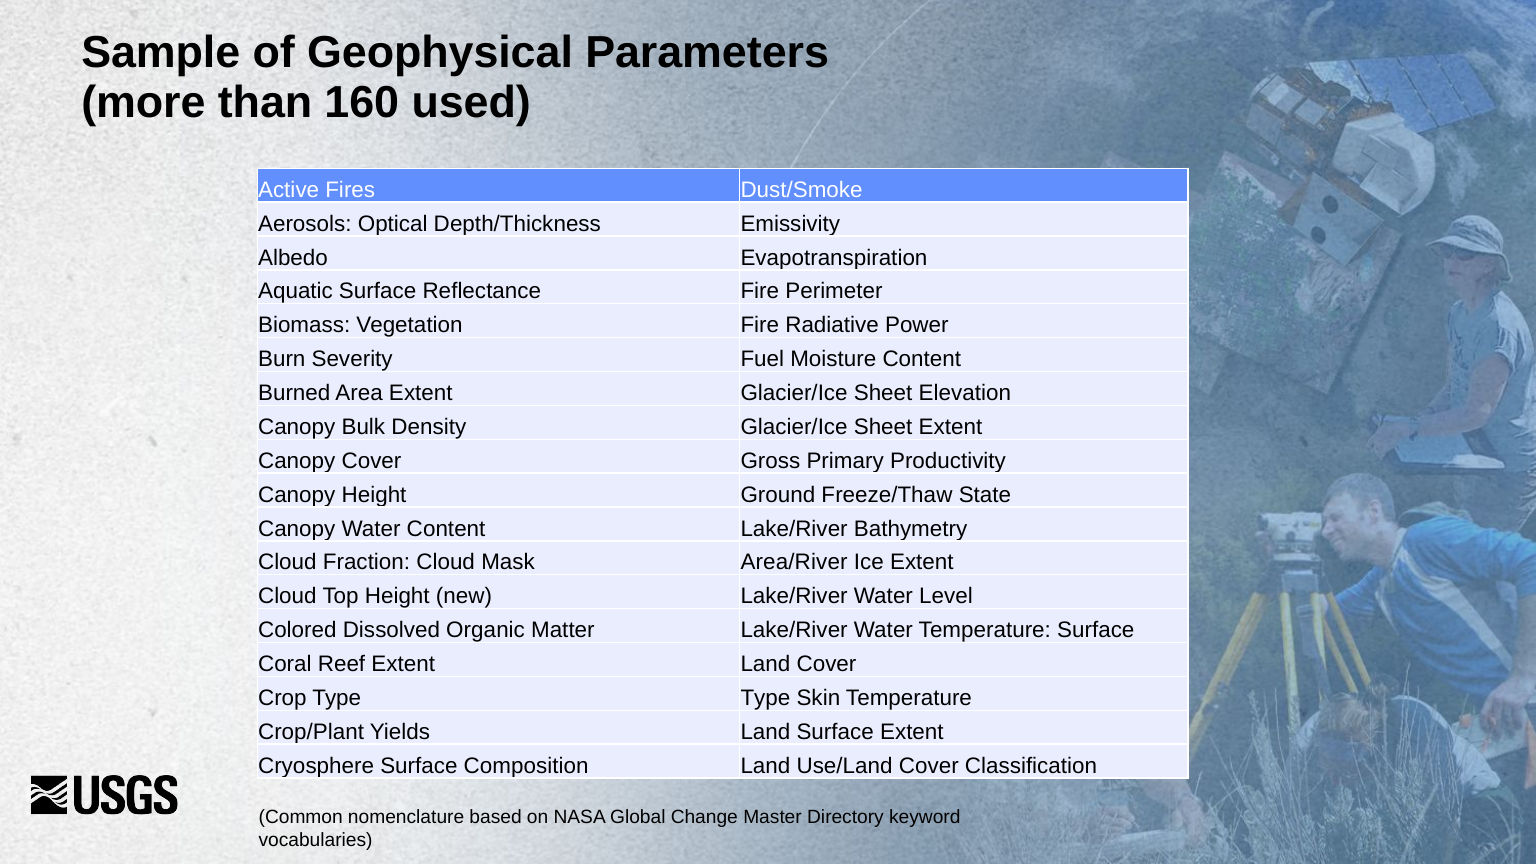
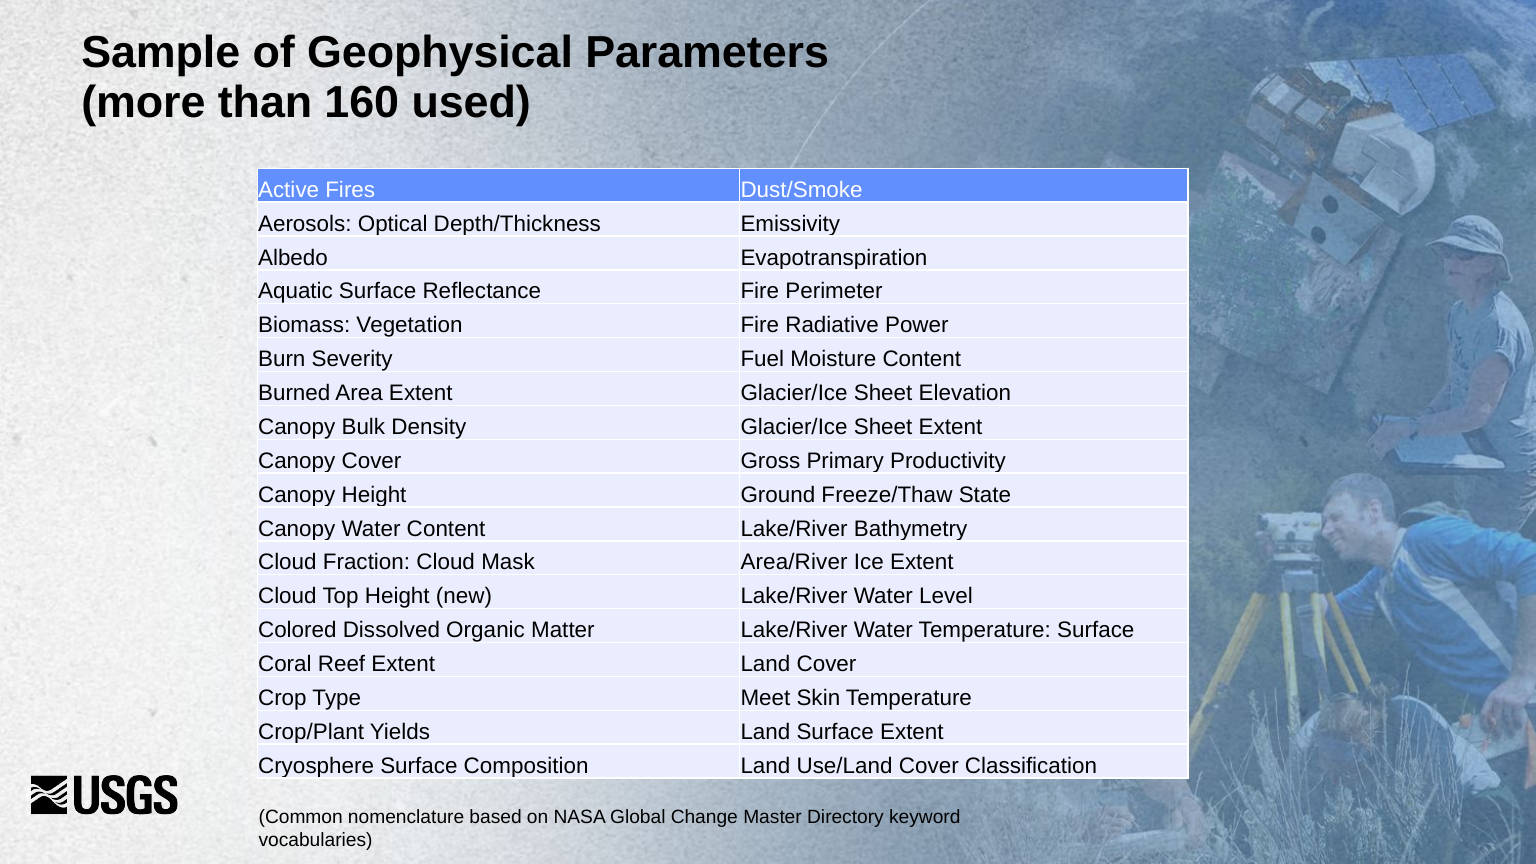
Type Type: Type -> Meet
